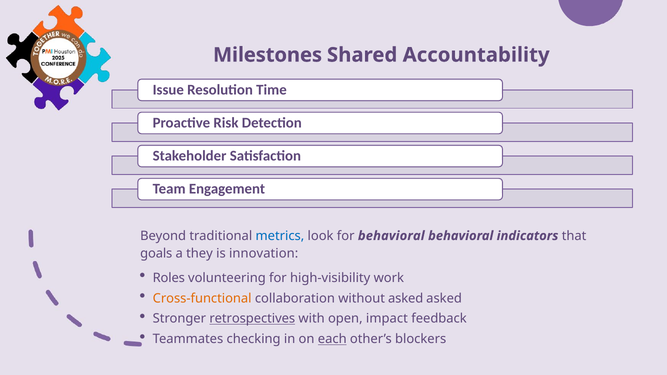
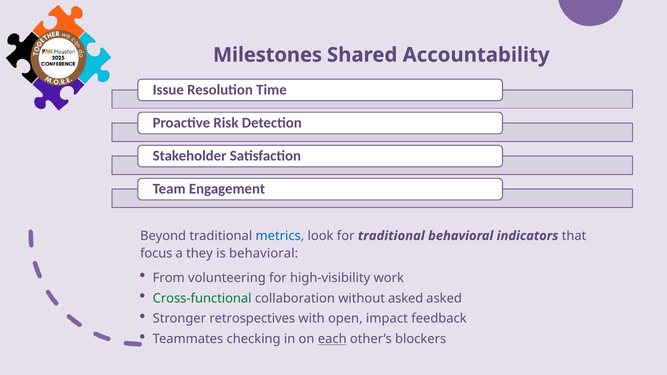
for behavioral: behavioral -> traditional
goals: goals -> focus
is innovation: innovation -> behavioral
Roles: Roles -> From
Cross-functional colour: orange -> green
retrospectives underline: present -> none
